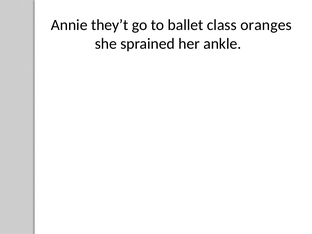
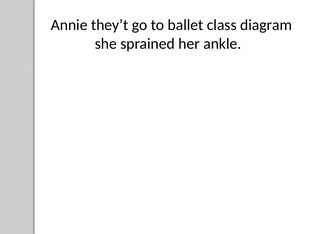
oranges: oranges -> diagram
